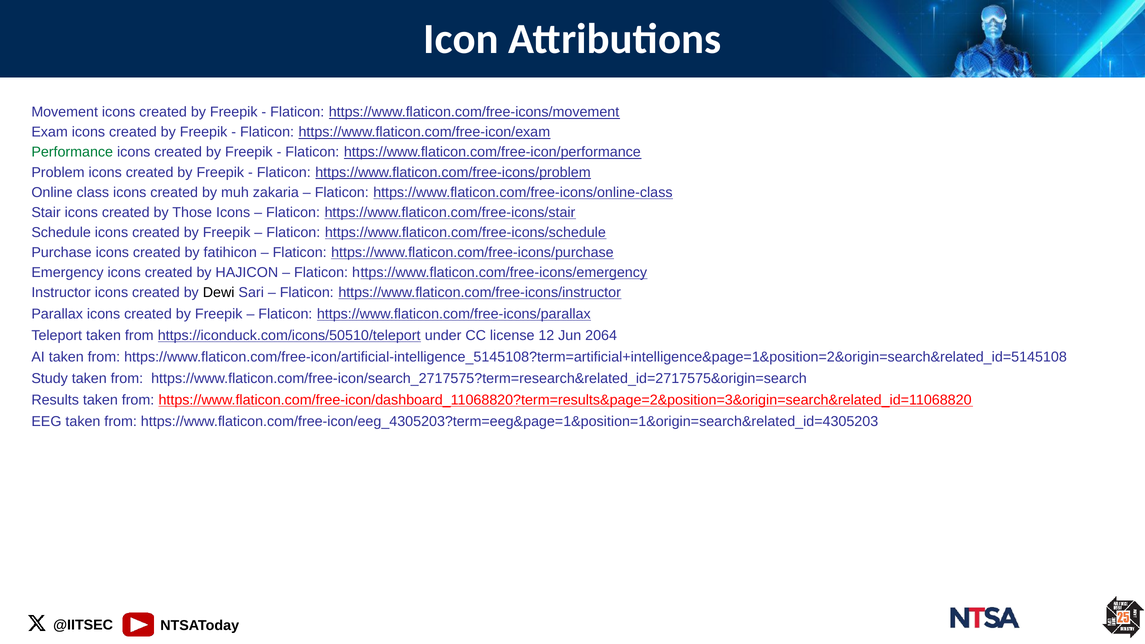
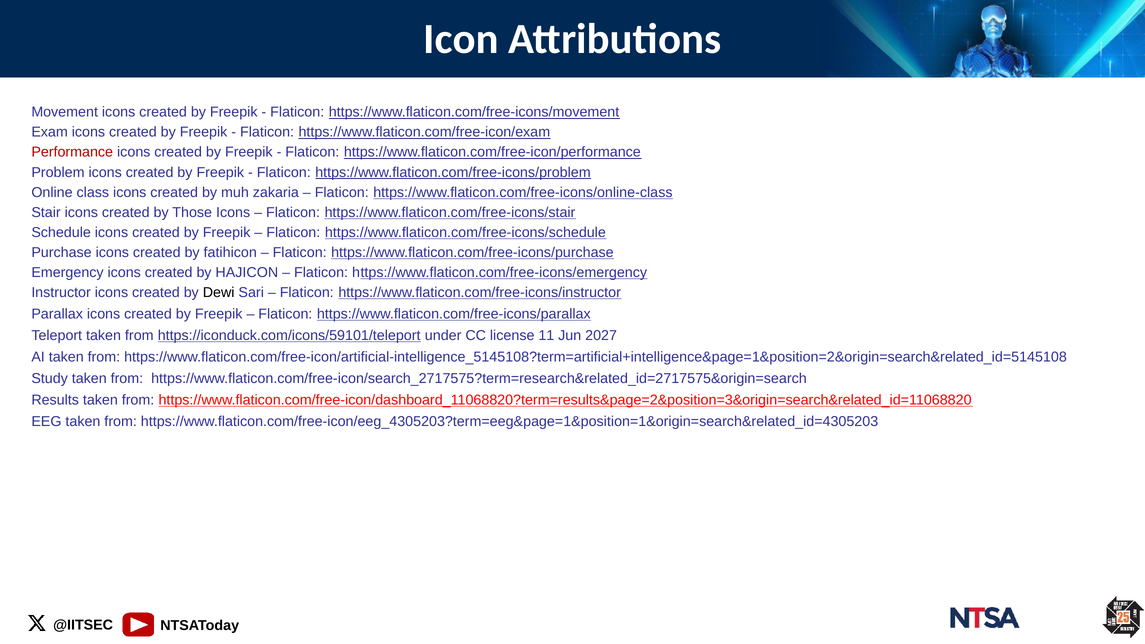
Performance colour: green -> red
https://iconduck.com/icons/50510/teleport: https://iconduck.com/icons/50510/teleport -> https://iconduck.com/icons/59101/teleport
12: 12 -> 11
2064: 2064 -> 2027
